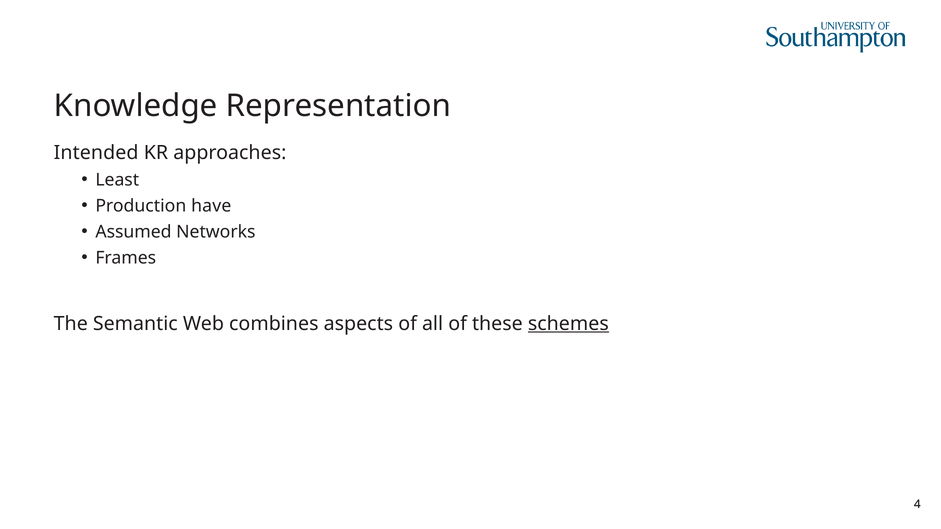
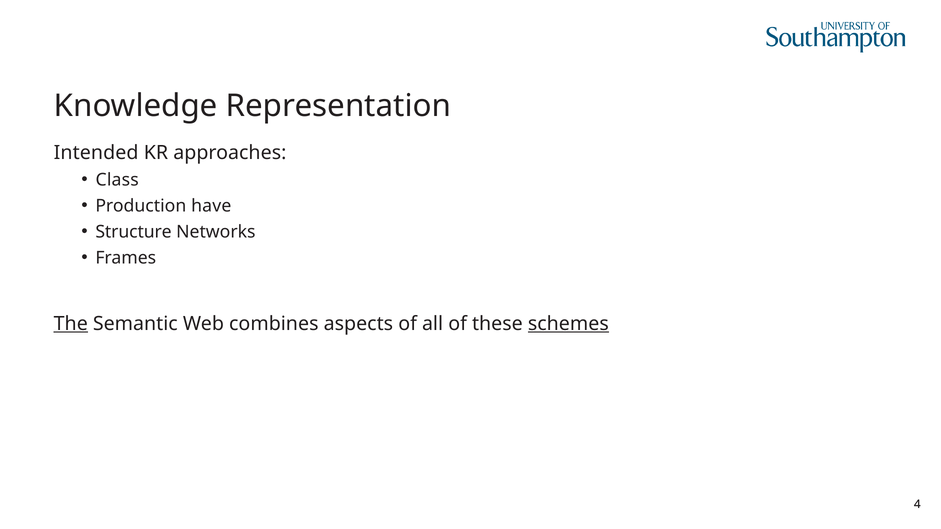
Least: Least -> Class
Assumed: Assumed -> Structure
The underline: none -> present
